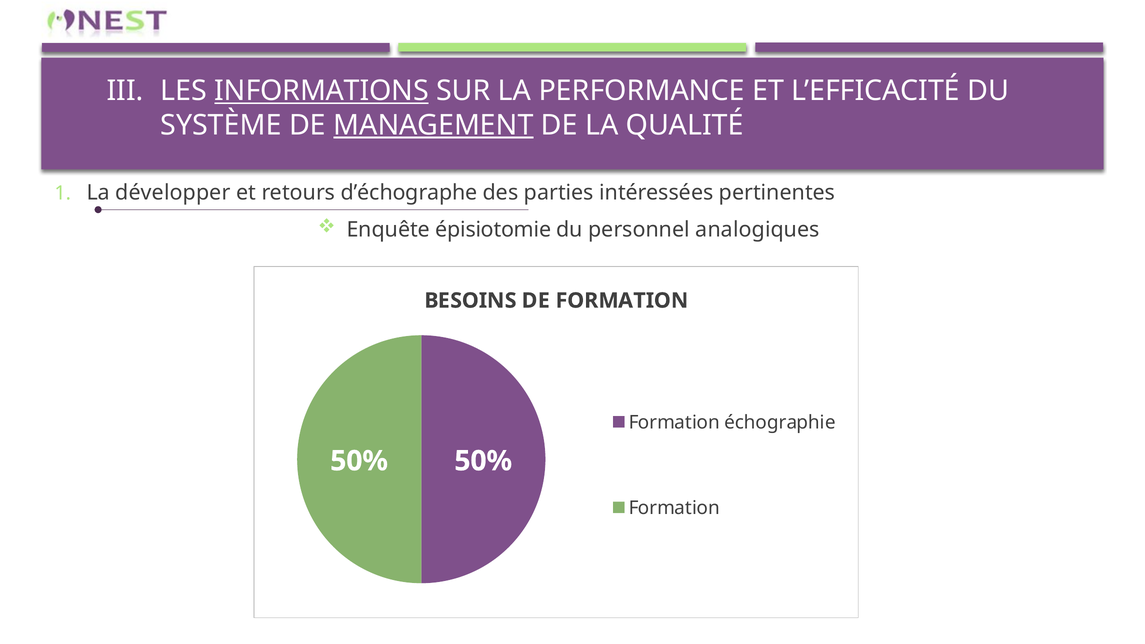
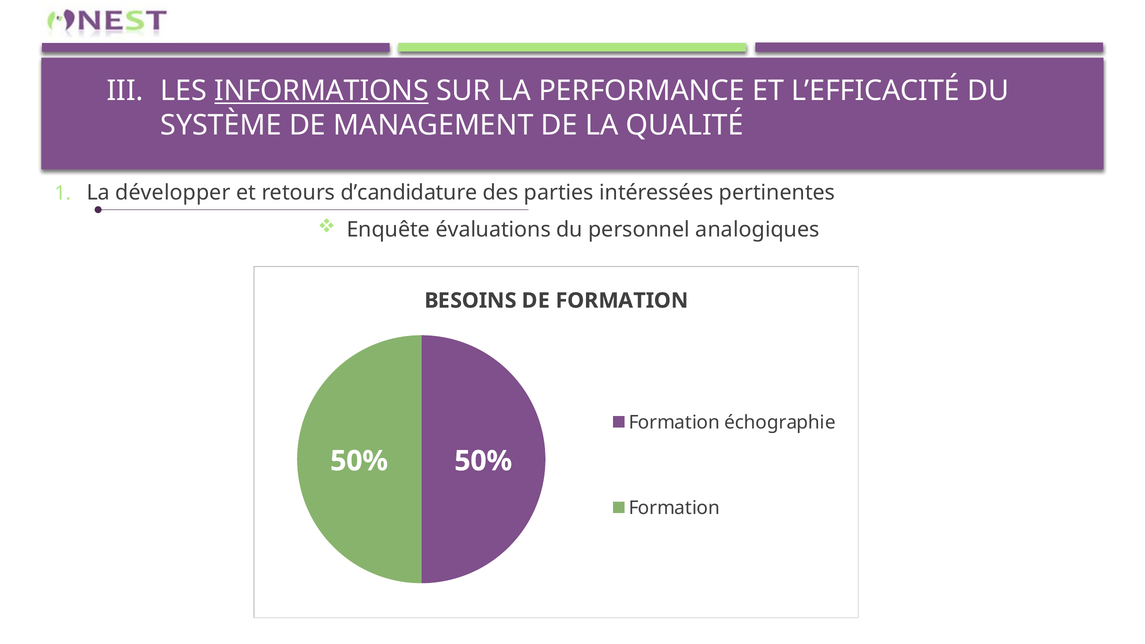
MANAGEMENT underline: present -> none
d’échographe: d’échographe -> d’candidature
épisiotomie: épisiotomie -> évaluations
